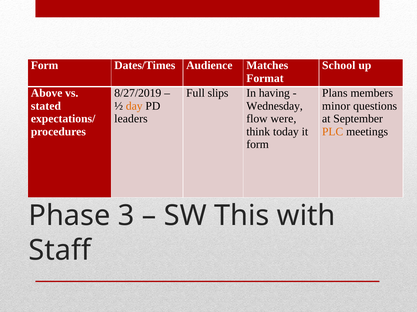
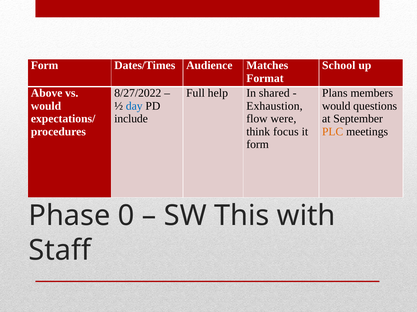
8/27/2019: 8/27/2019 -> 8/27/2022
slips: slips -> help
having: having -> shared
stated at (46, 106): stated -> would
day colour: orange -> blue
Wednesday: Wednesday -> Exhaustion
minor at (336, 106): minor -> would
leaders: leaders -> include
today: today -> focus
3: 3 -> 0
